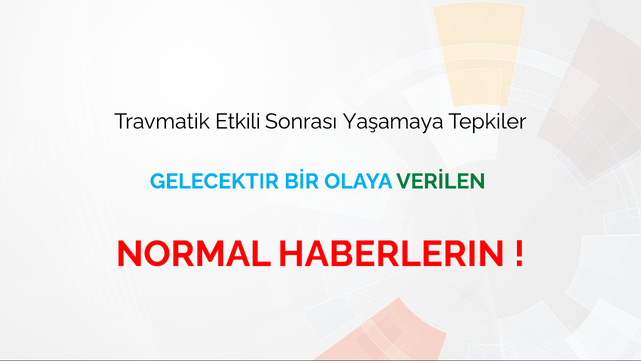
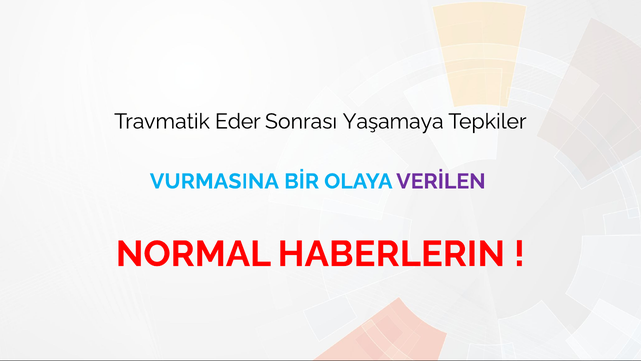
Etkili: Etkili -> Eder
GELECEKTIR: GELECEKTIR -> VURMASINA
VERİLEN colour: green -> purple
